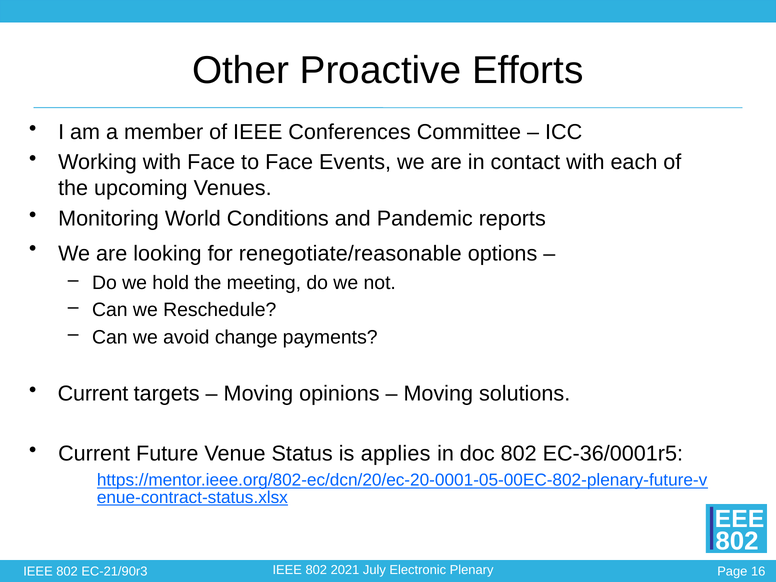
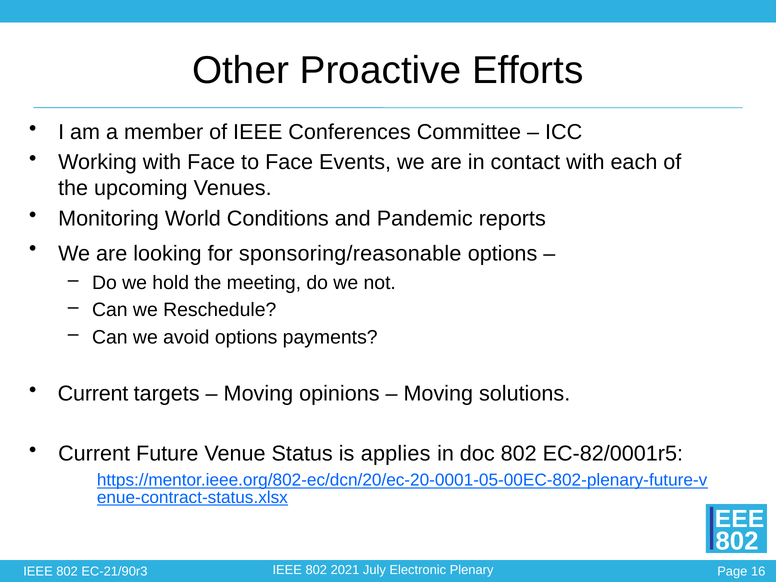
renegotiate/reasonable: renegotiate/reasonable -> sponsoring/reasonable
avoid change: change -> options
EC-36/0001r5: EC-36/0001r5 -> EC-82/0001r5
